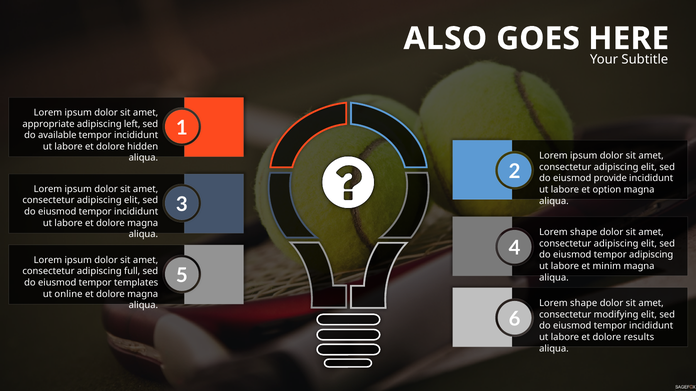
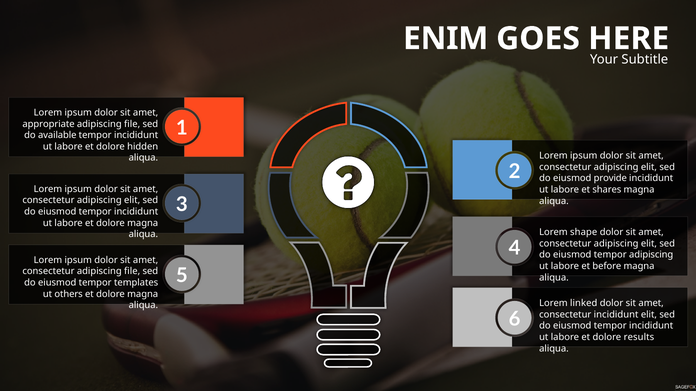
ALSO: ALSO -> ENIM
left at (132, 124): left -> file
option: option -> shares
minim: minim -> before
consectetur adipiscing full: full -> file
online: online -> others
shape at (584, 304): shape -> linked
consectetur modifying: modifying -> incididunt
